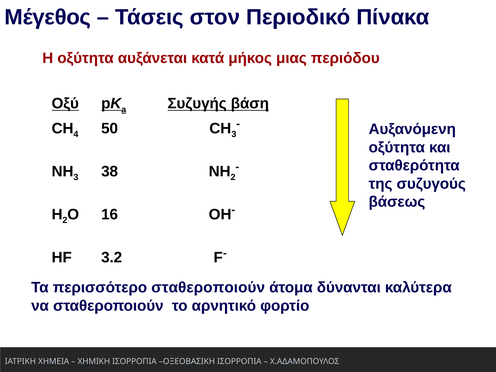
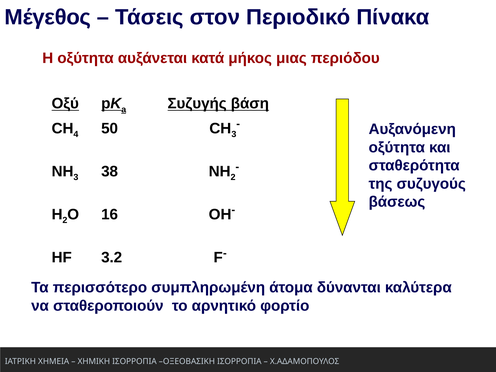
περισσότερο σταθεροποιούν: σταθεροποιούν -> συμπληρωμένη
